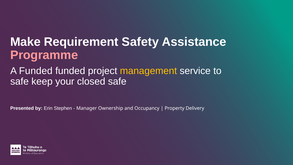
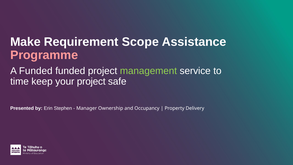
Safety: Safety -> Scope
management colour: yellow -> light green
safe at (20, 81): safe -> time
your closed: closed -> project
